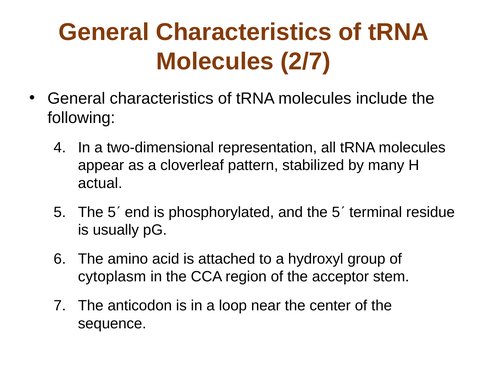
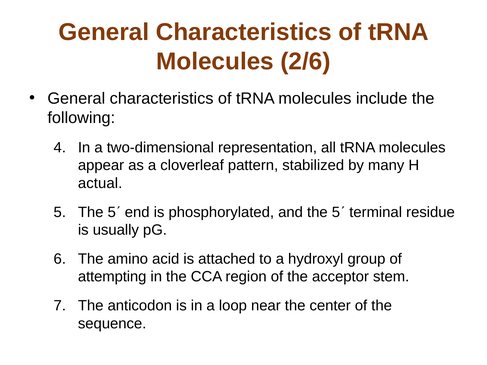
2/7: 2/7 -> 2/6
cytoplasm: cytoplasm -> attempting
